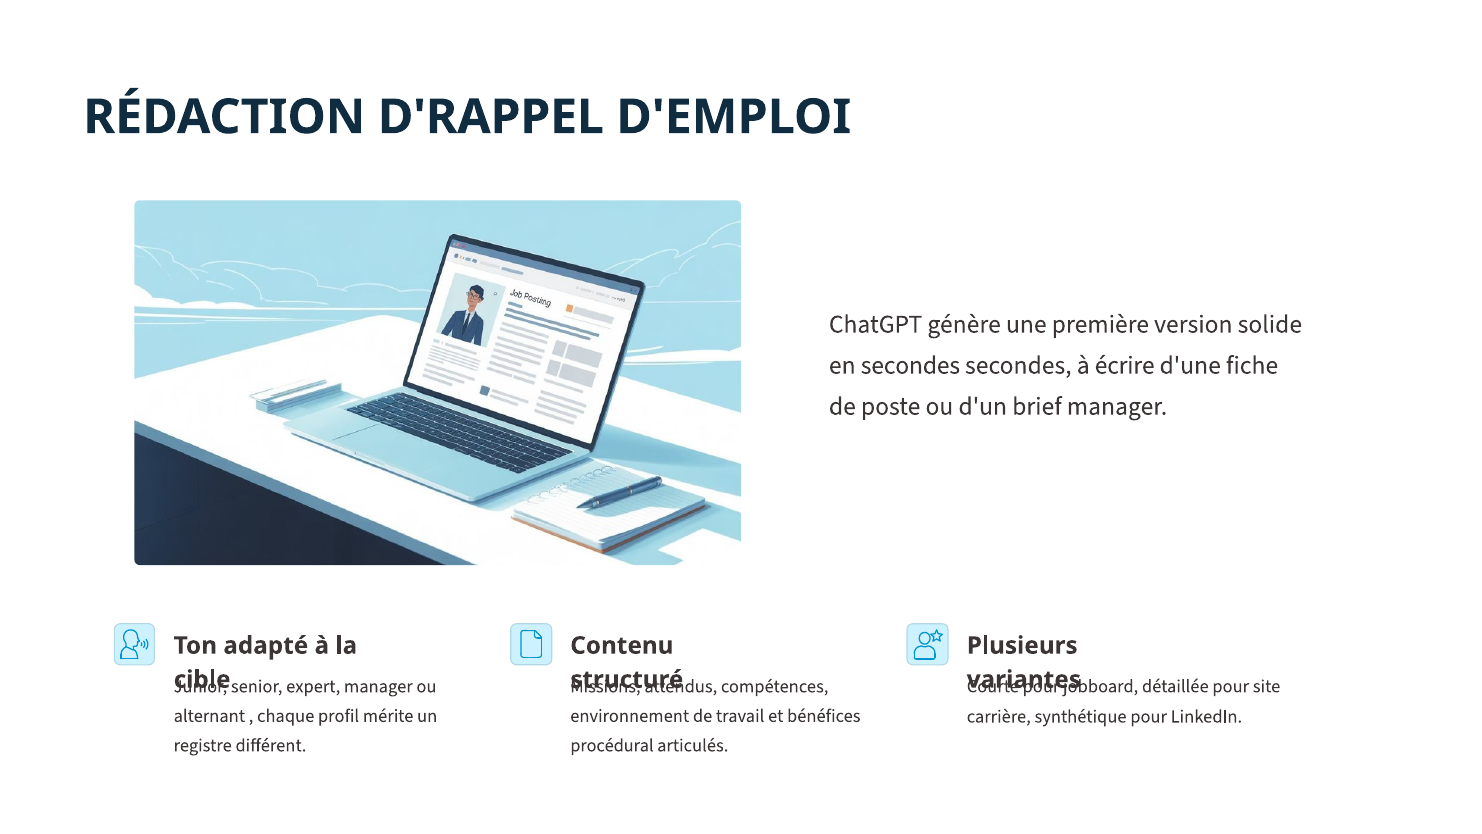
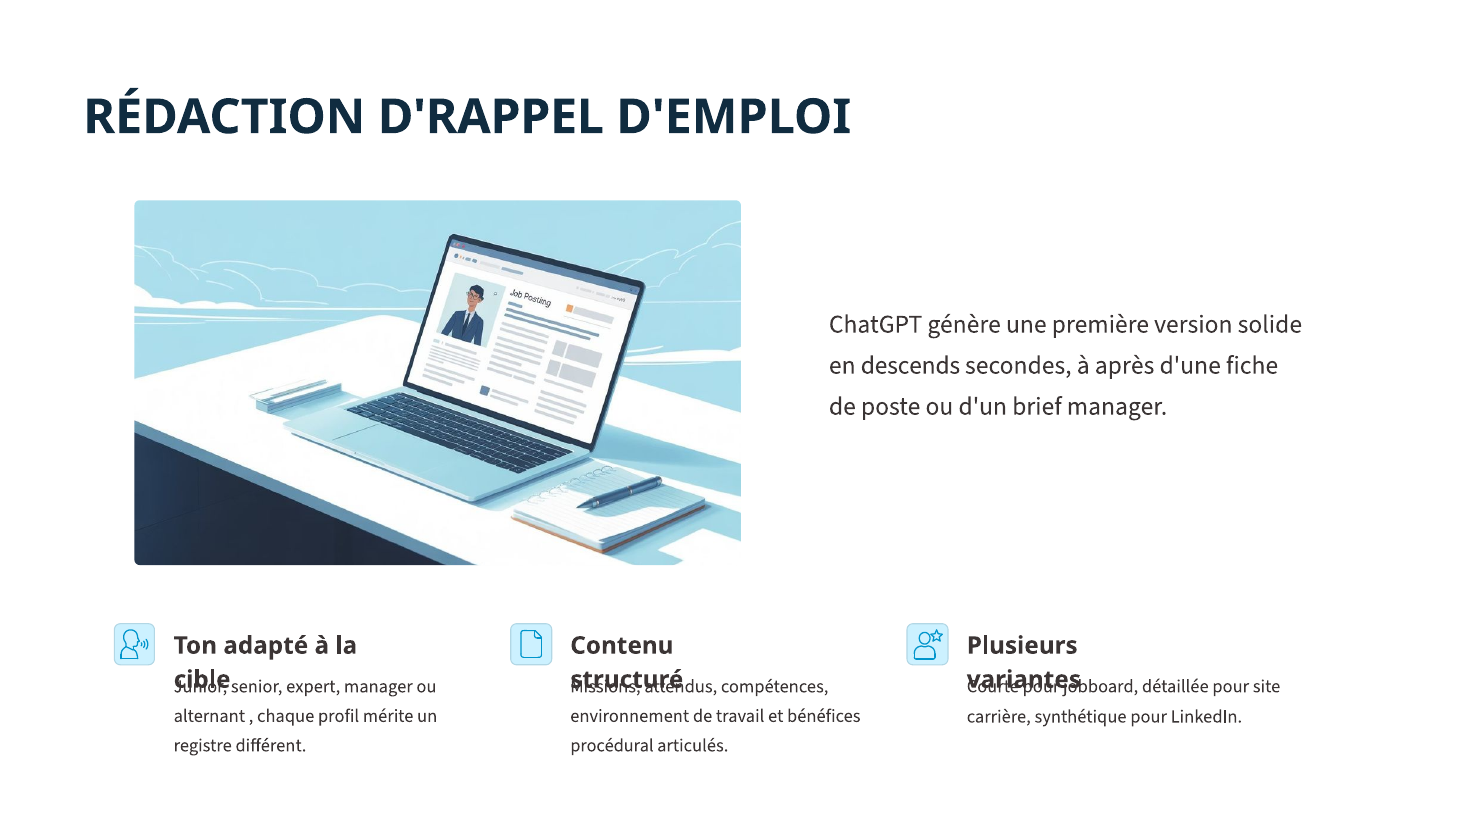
en secondes: secondes -> descends
écrire: écrire -> après
